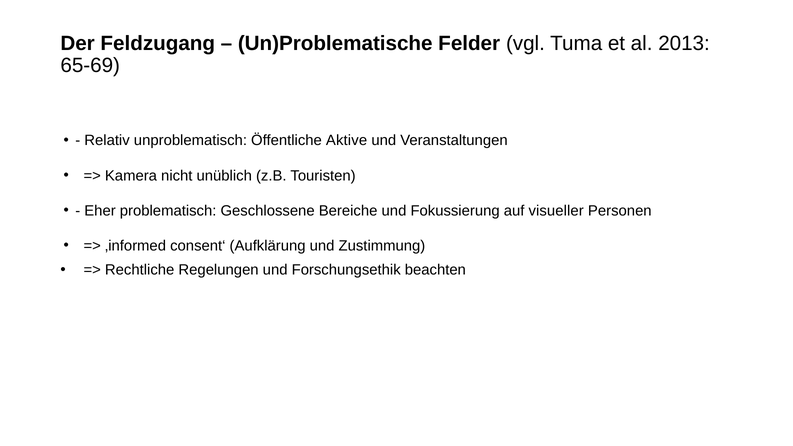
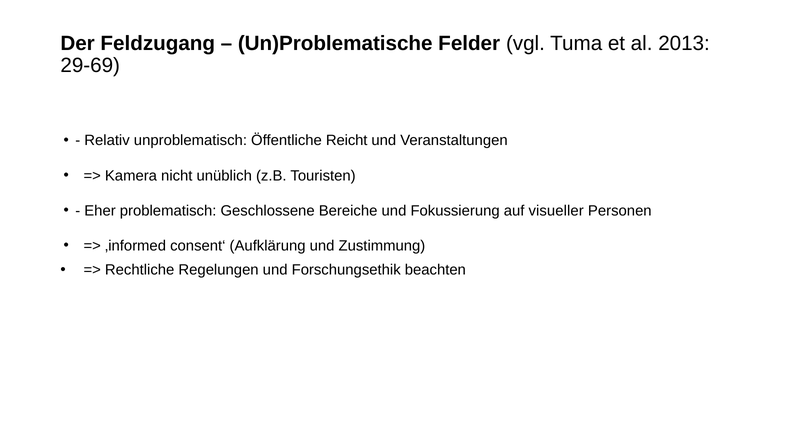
65-69: 65-69 -> 29-69
Aktive: Aktive -> Reicht
